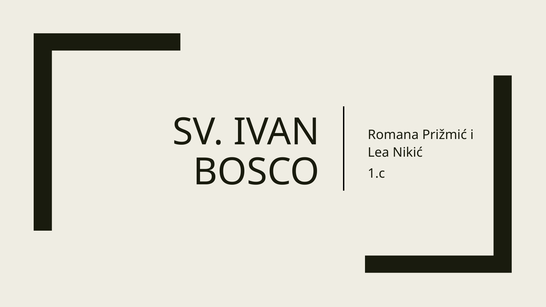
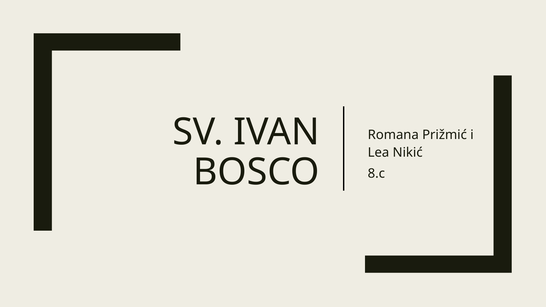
1.c: 1.c -> 8.c
